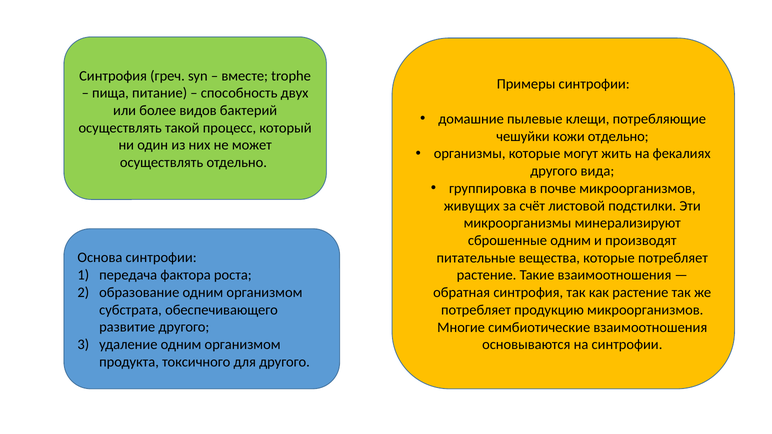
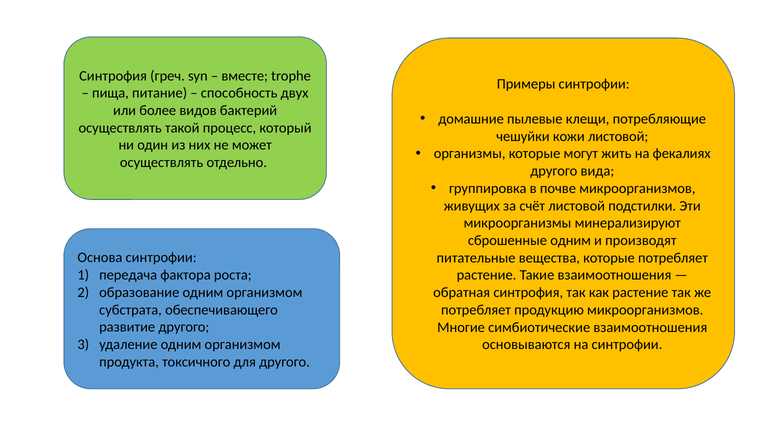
кожи отдельно: отдельно -> листовой
